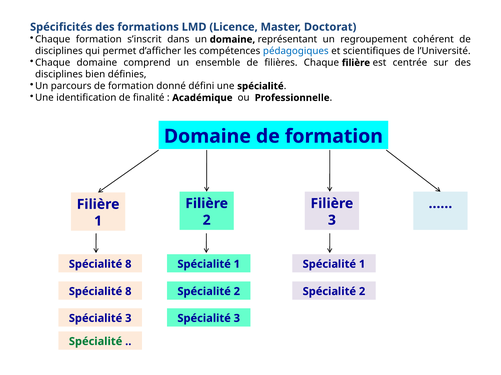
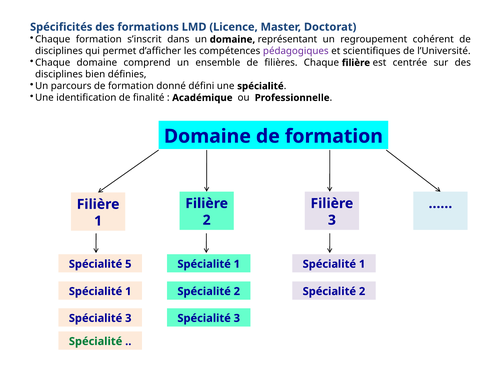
pédagogiques colour: blue -> purple
8 at (128, 265): 8 -> 5
8 at (128, 292): 8 -> 1
